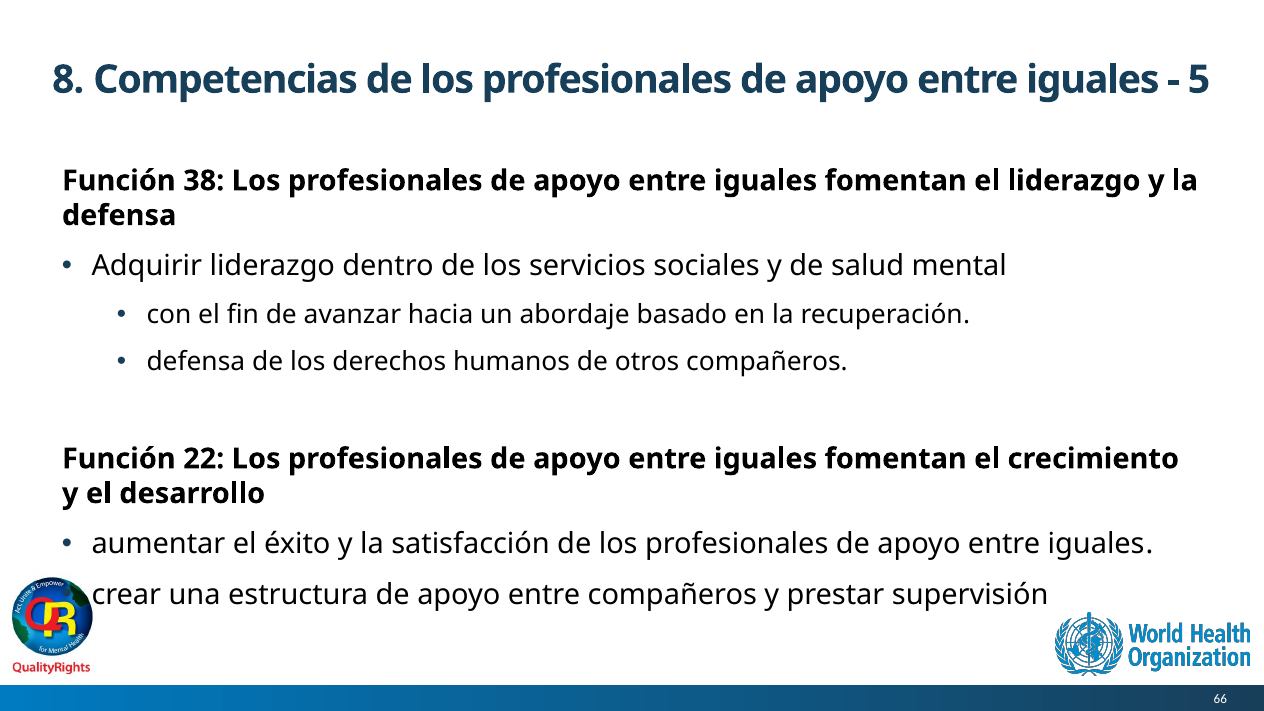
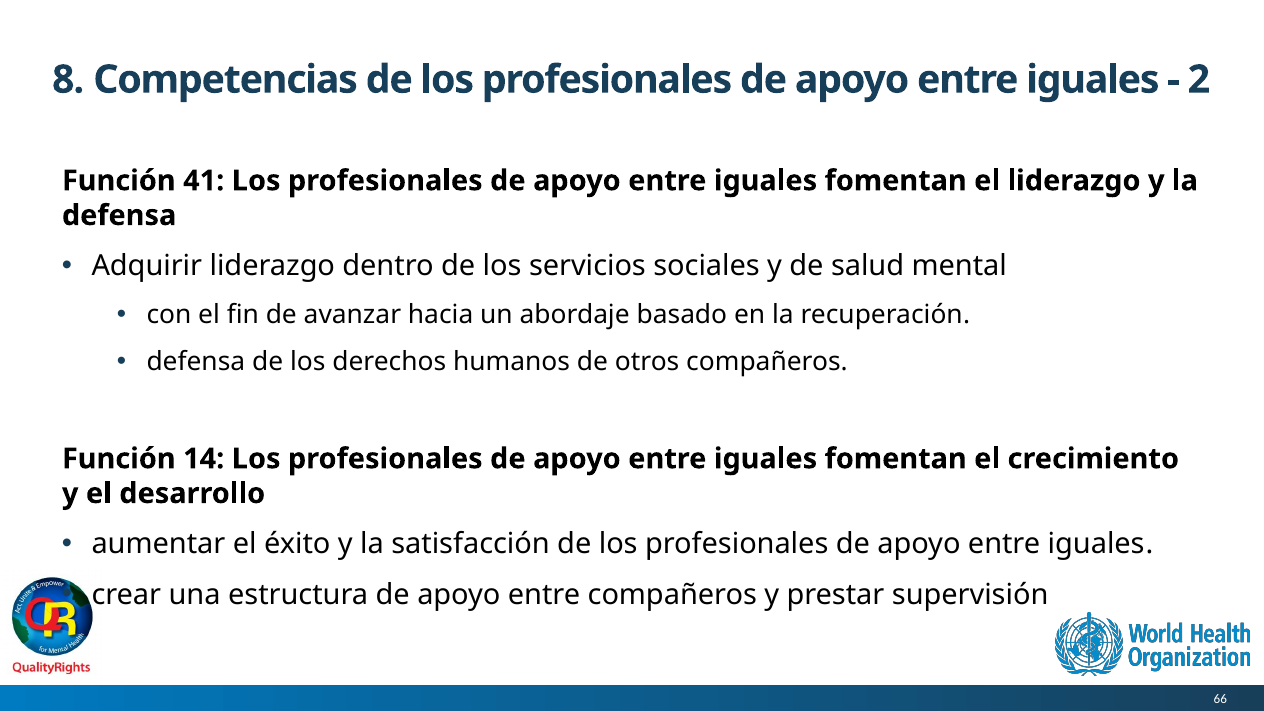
5: 5 -> 2
38: 38 -> 41
22: 22 -> 14
